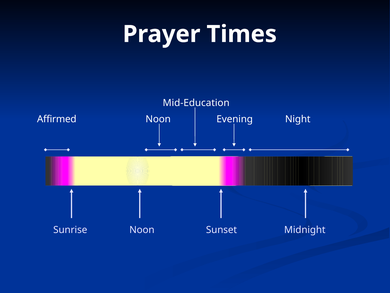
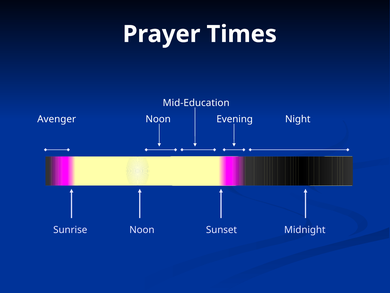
Affirmed: Affirmed -> Avenger
